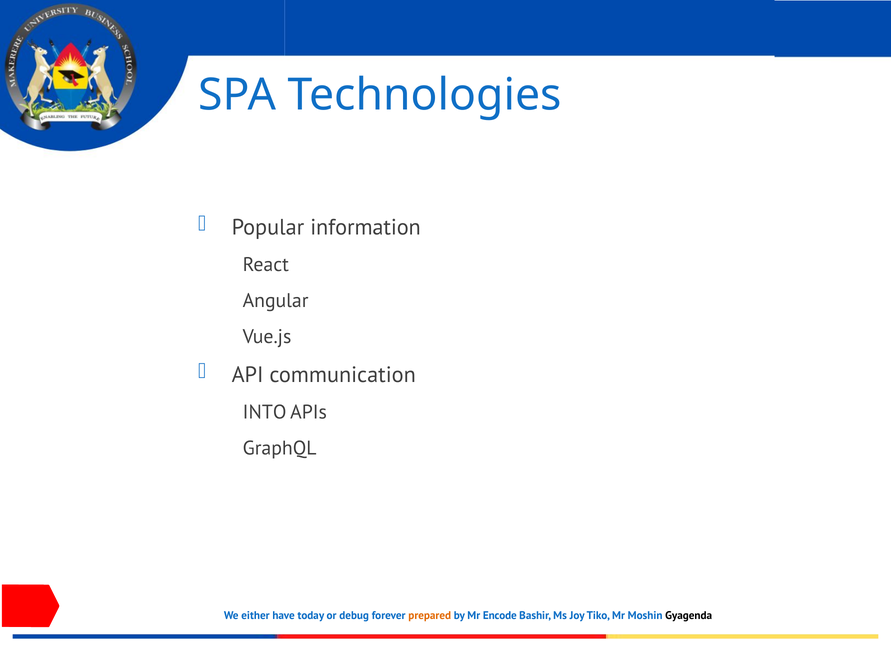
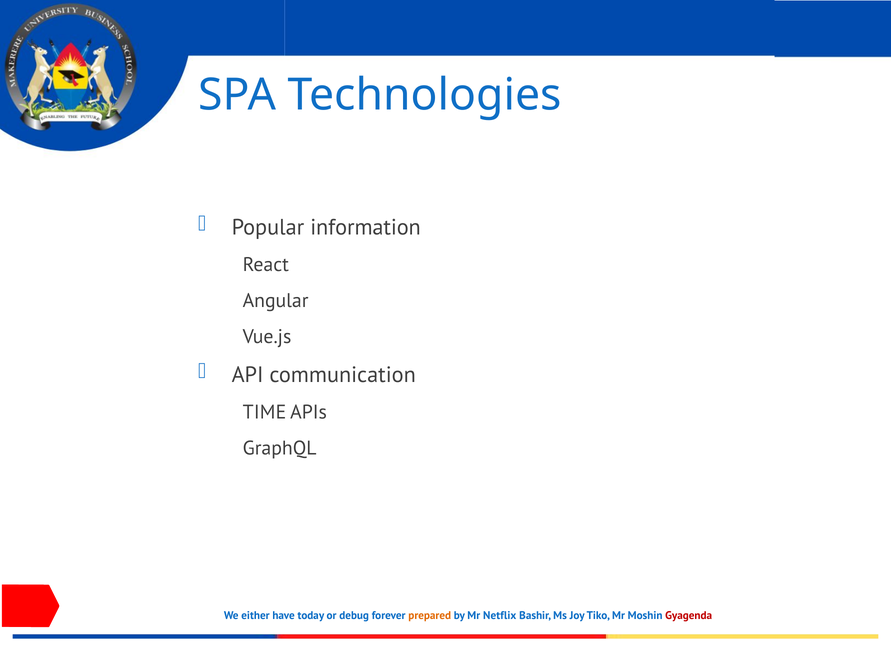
INTO: INTO -> TIME
Encode: Encode -> Netflix
Gyagenda colour: black -> red
